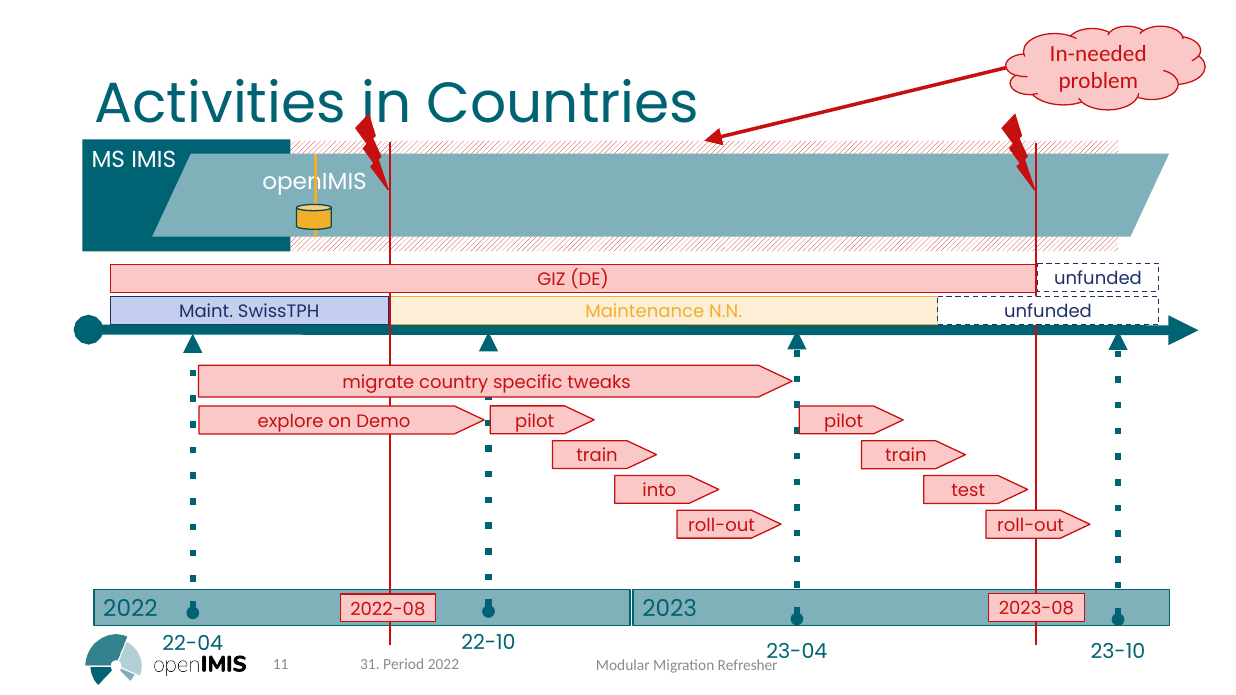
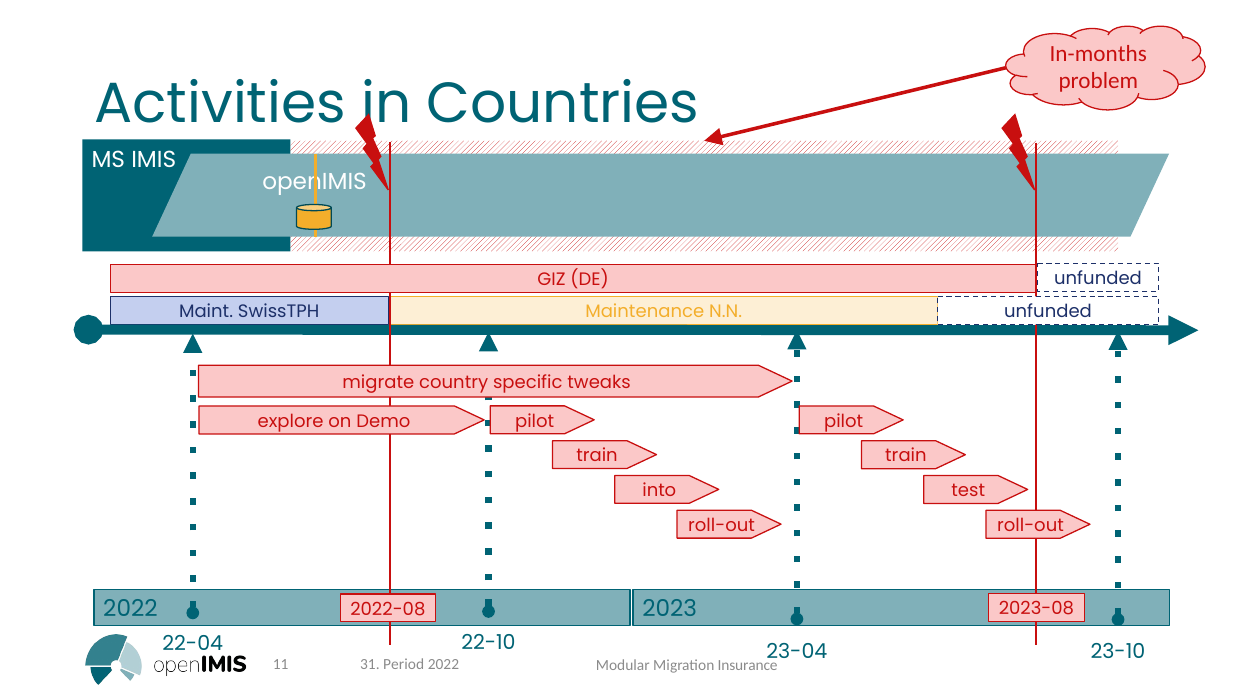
In-needed: In-needed -> In-months
Refresher: Refresher -> Insurance
